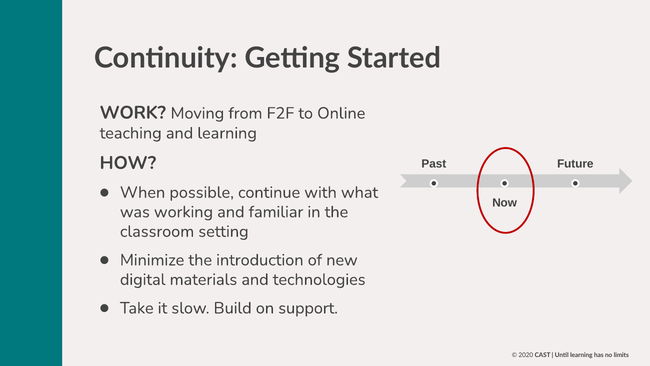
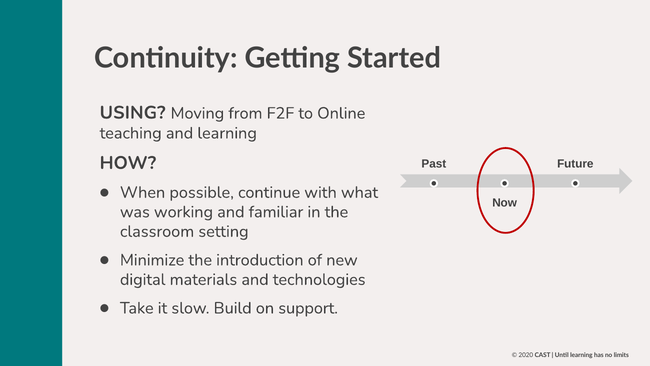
WORK: WORK -> USING
